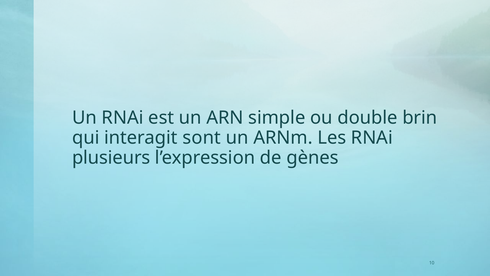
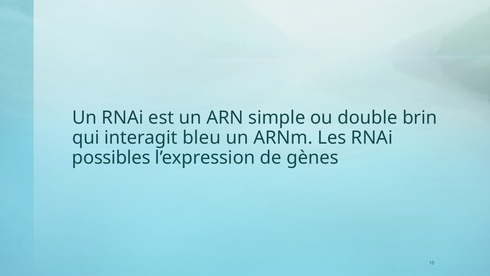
sont: sont -> bleu
plusieurs: plusieurs -> possibles
